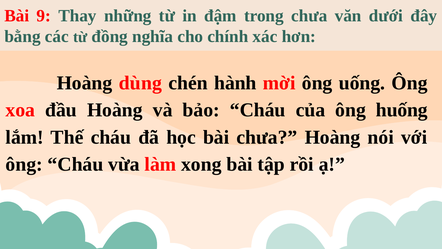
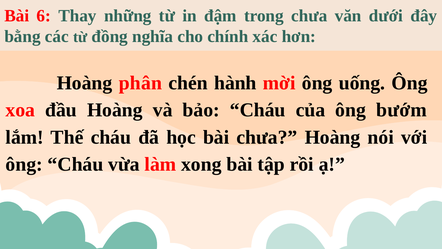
9: 9 -> 6
dùng: dùng -> phân
huống: huống -> bướm
